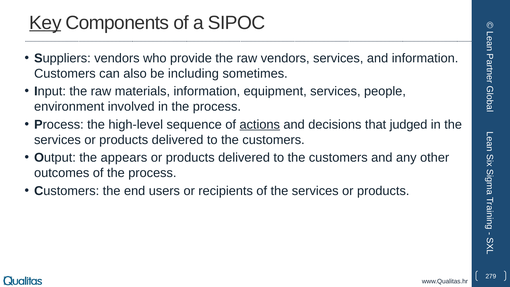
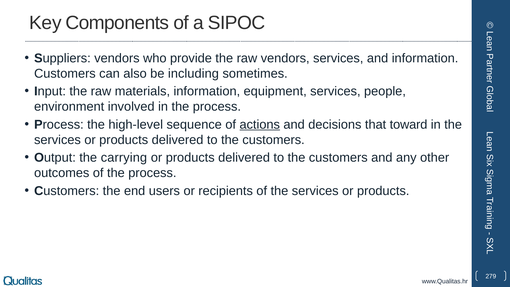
Key underline: present -> none
judged: judged -> toward
appears: appears -> carrying
